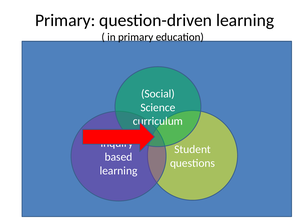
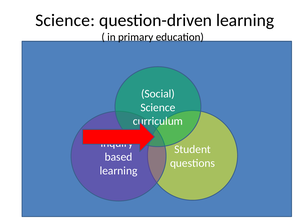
Primary at (65, 20): Primary -> Science
